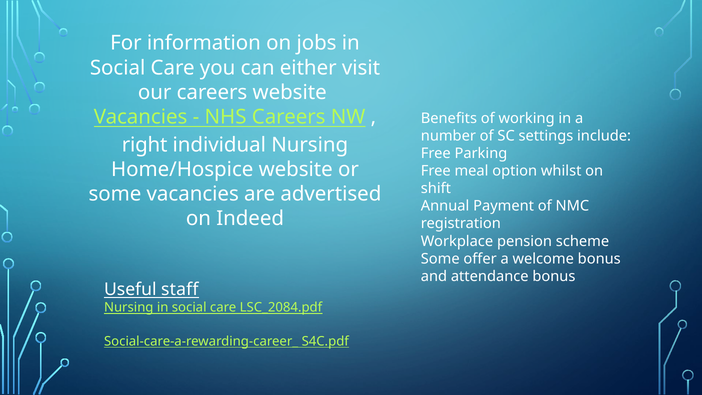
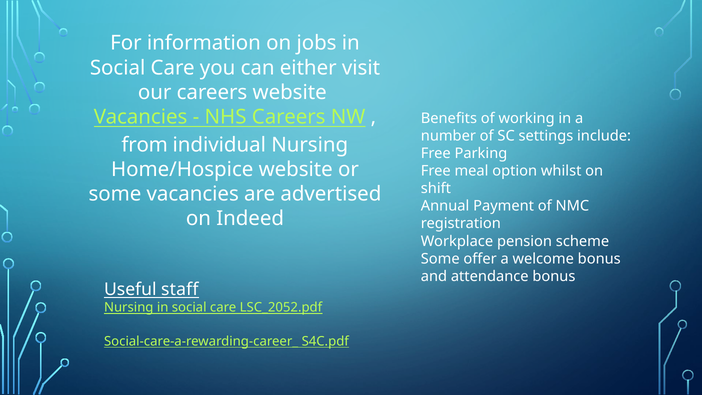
right: right -> from
LSC_2084.pdf: LSC_2084.pdf -> LSC_2052.pdf
